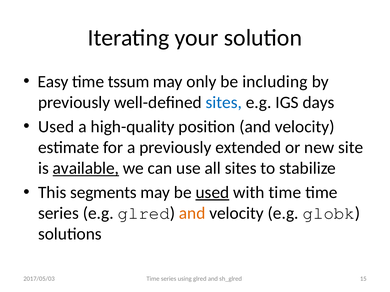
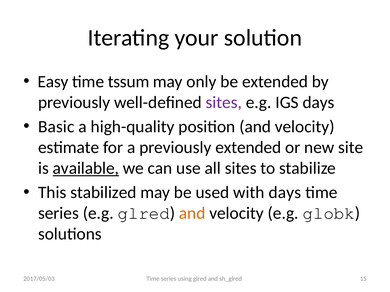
be including: including -> extended
sites at (224, 103) colour: blue -> purple
Used at (56, 127): Used -> Basic
segments: segments -> stabilized
used at (212, 193) underline: present -> none
with time: time -> days
